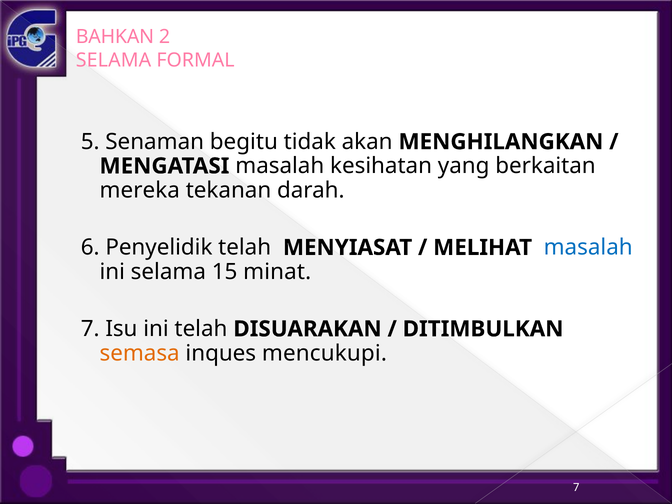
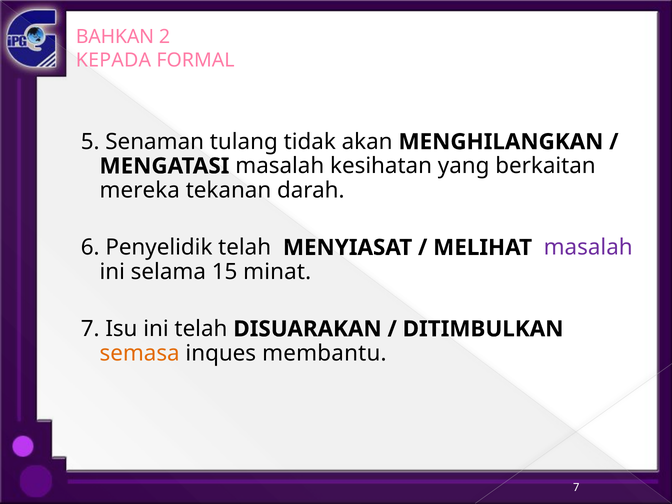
SELAMA at (114, 60): SELAMA -> KEPADA
begitu: begitu -> tulang
masalah at (588, 247) colour: blue -> purple
mencukupi: mencukupi -> membantu
